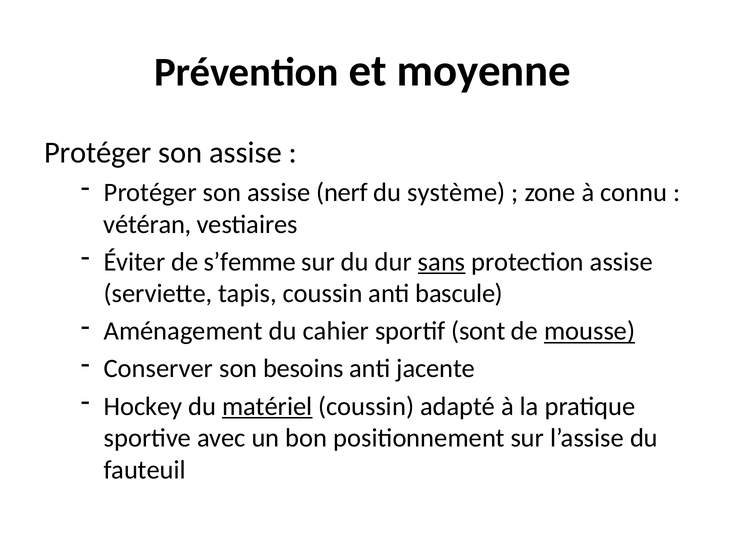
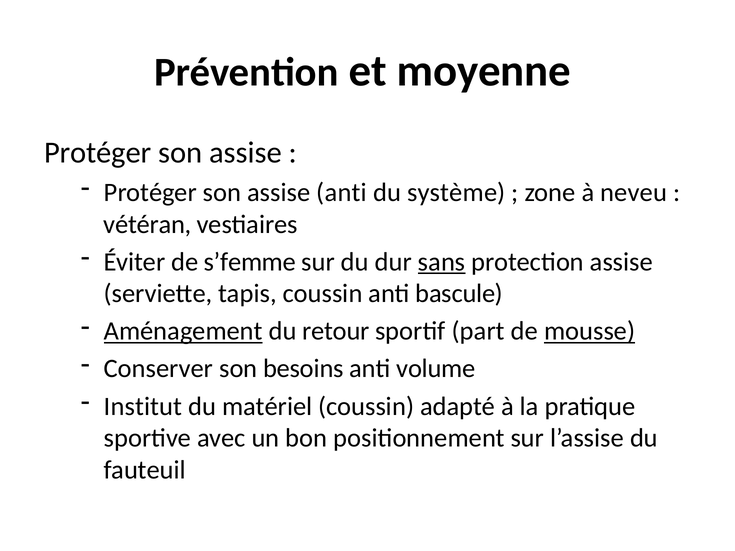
assise nerf: nerf -> anti
connu: connu -> neveu
Aménagement underline: none -> present
cahier: cahier -> retour
sont: sont -> part
jacente: jacente -> volume
Hockey: Hockey -> Institut
matériel underline: present -> none
